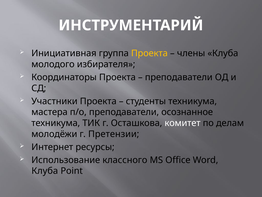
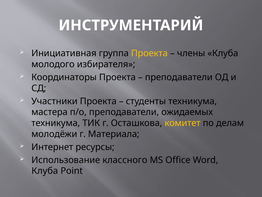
осознанное: осознанное -> ожидаемых
комитет colour: white -> yellow
Претензии: Претензии -> Материала
